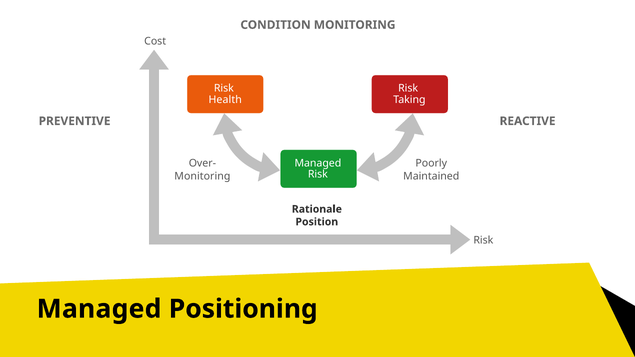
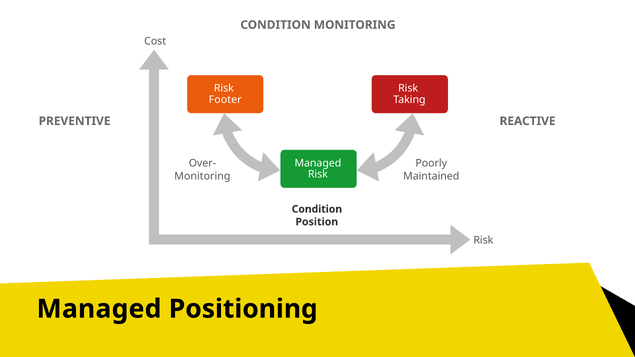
Health: Health -> Footer
Rationale at (317, 209): Rationale -> Condition
